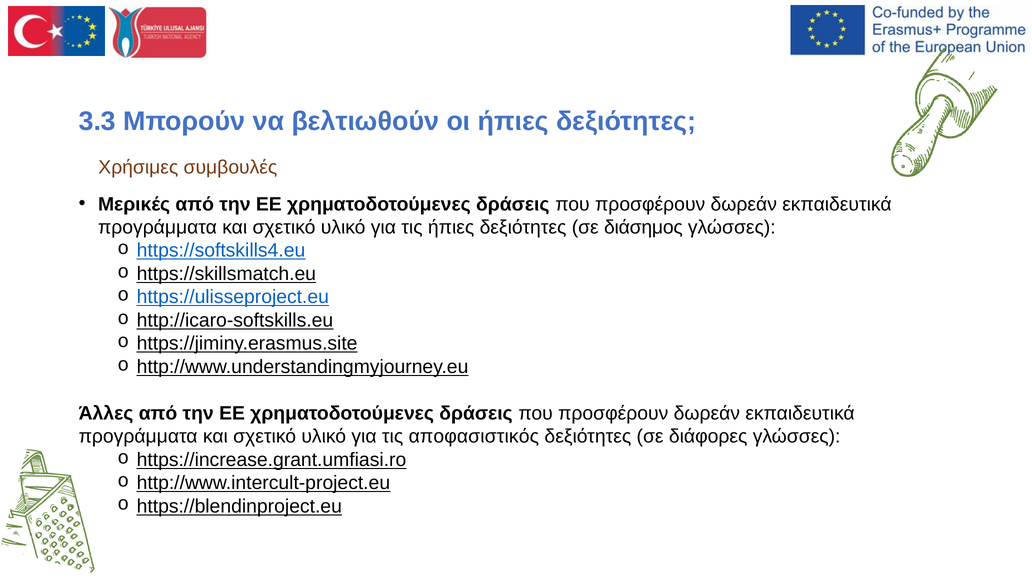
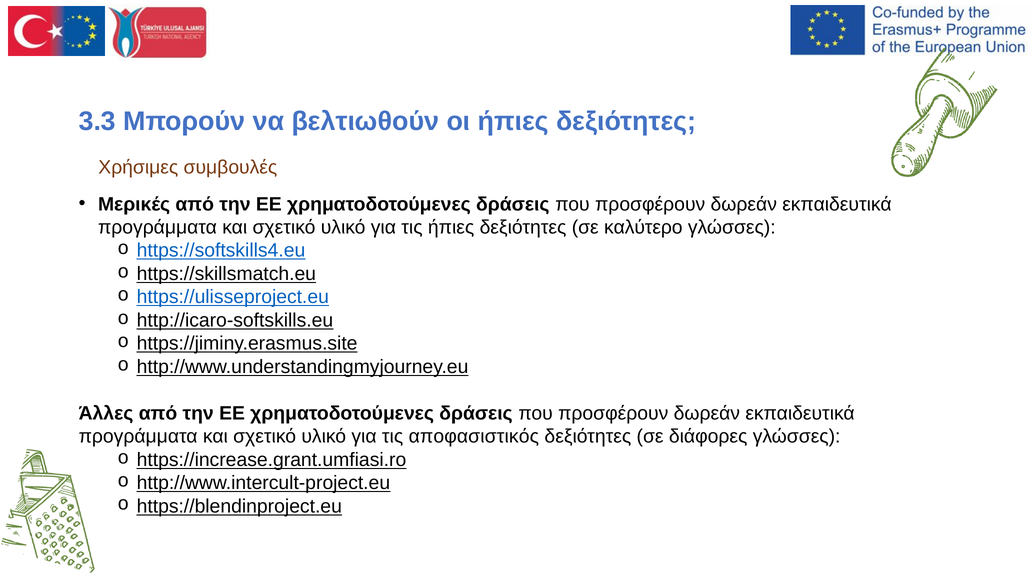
διάσημος: διάσημος -> καλύτερο
